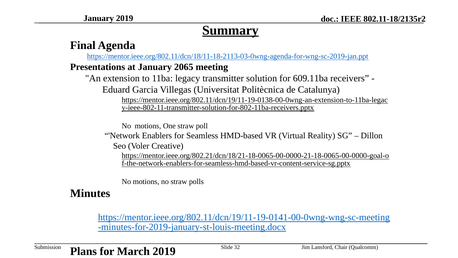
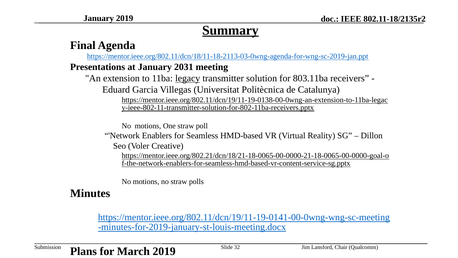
2065: 2065 -> 2031
legacy underline: none -> present
609.11ba: 609.11ba -> 803.11ba
